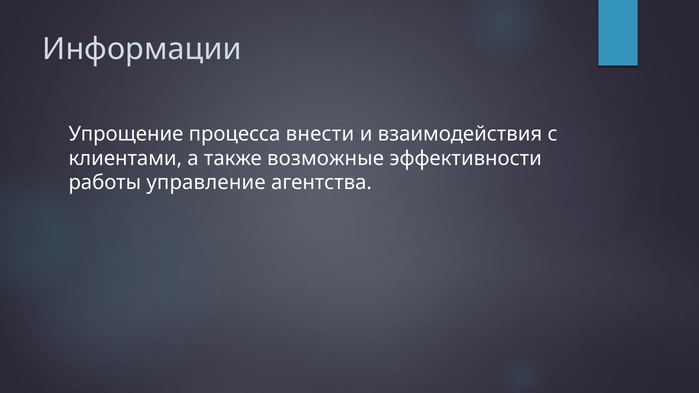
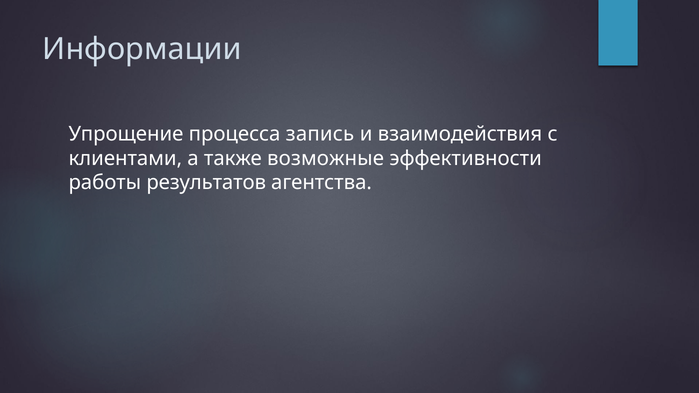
внести: внести -> запись
управление: управление -> результатов
